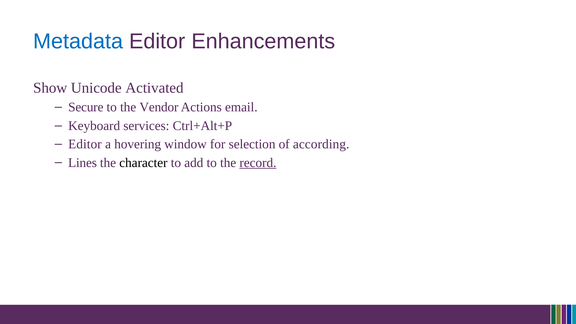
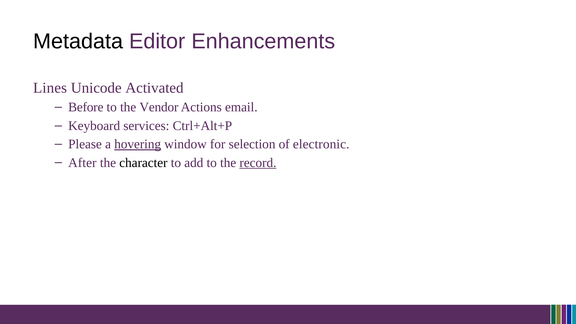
Metadata colour: blue -> black
Show: Show -> Lines
Secure: Secure -> Before
Editor at (85, 144): Editor -> Please
hovering underline: none -> present
according: according -> electronic
Lines: Lines -> After
